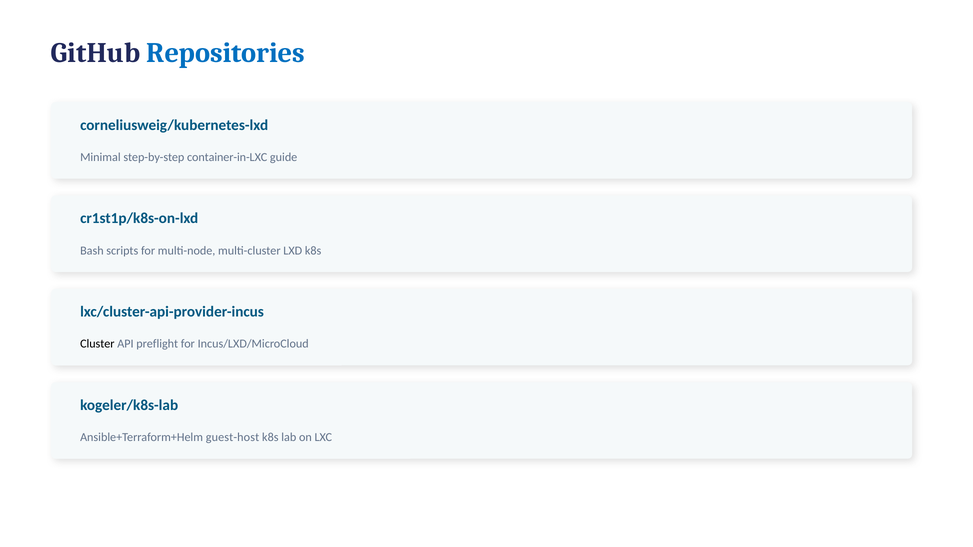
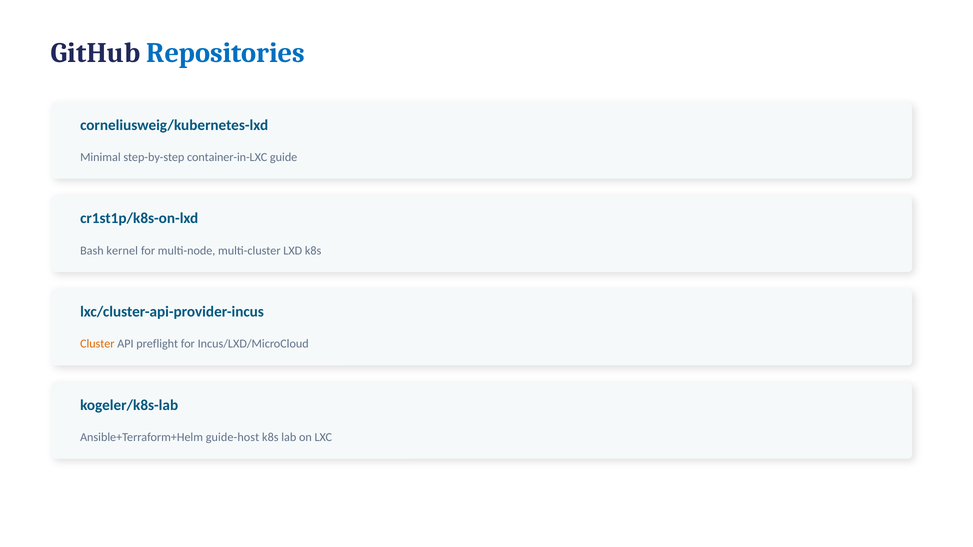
scripts: scripts -> kernel
Cluster colour: black -> orange
guest-host: guest-host -> guide-host
